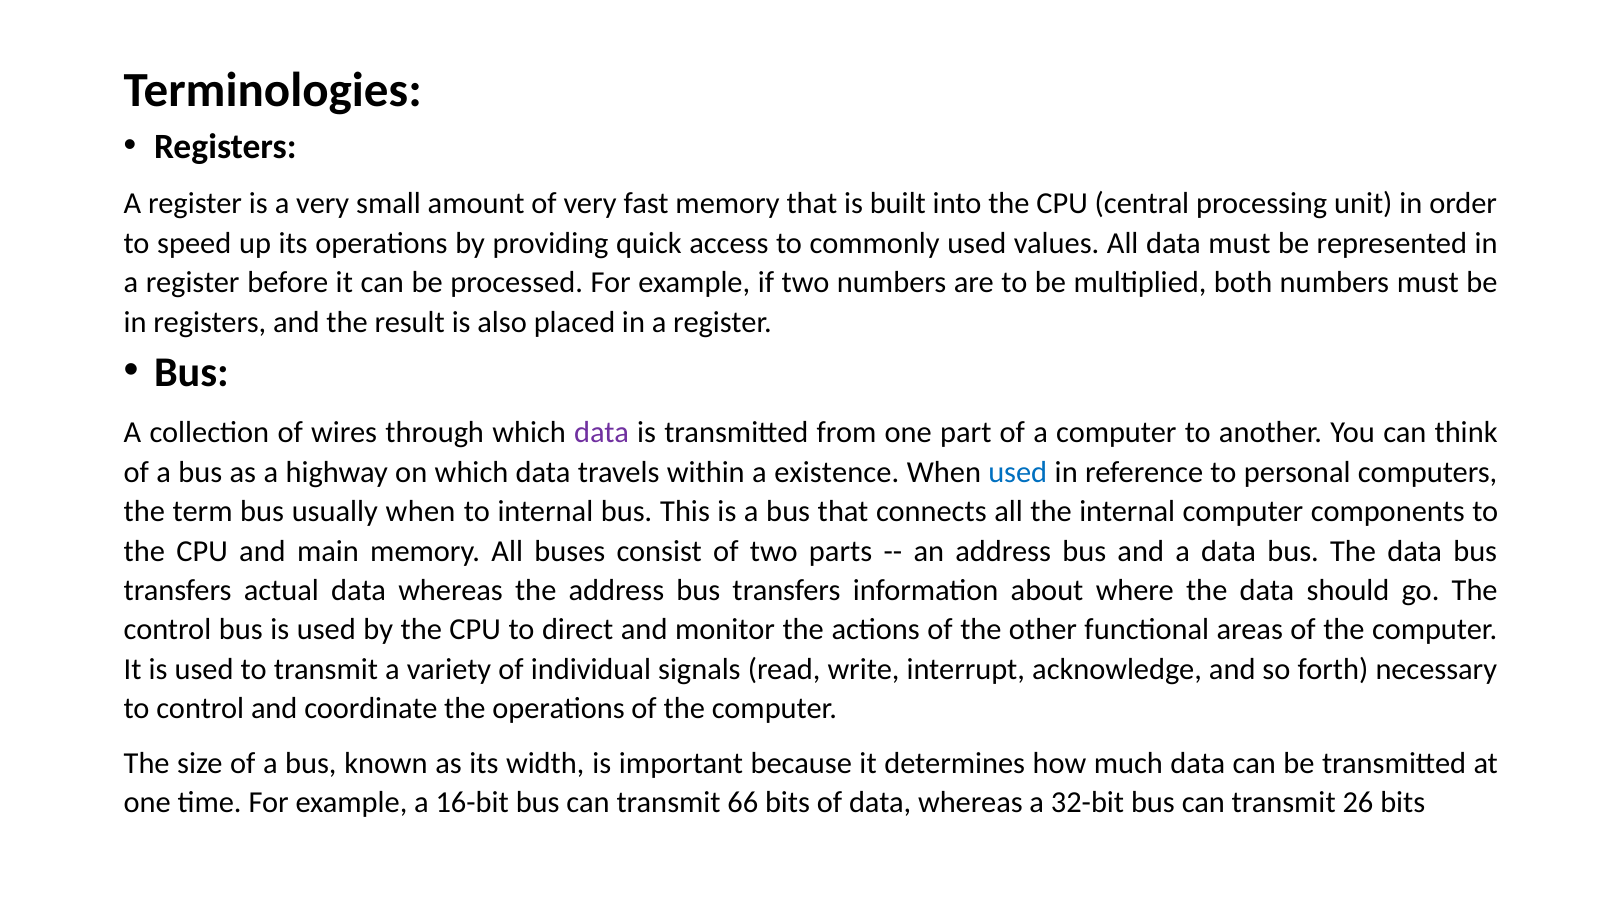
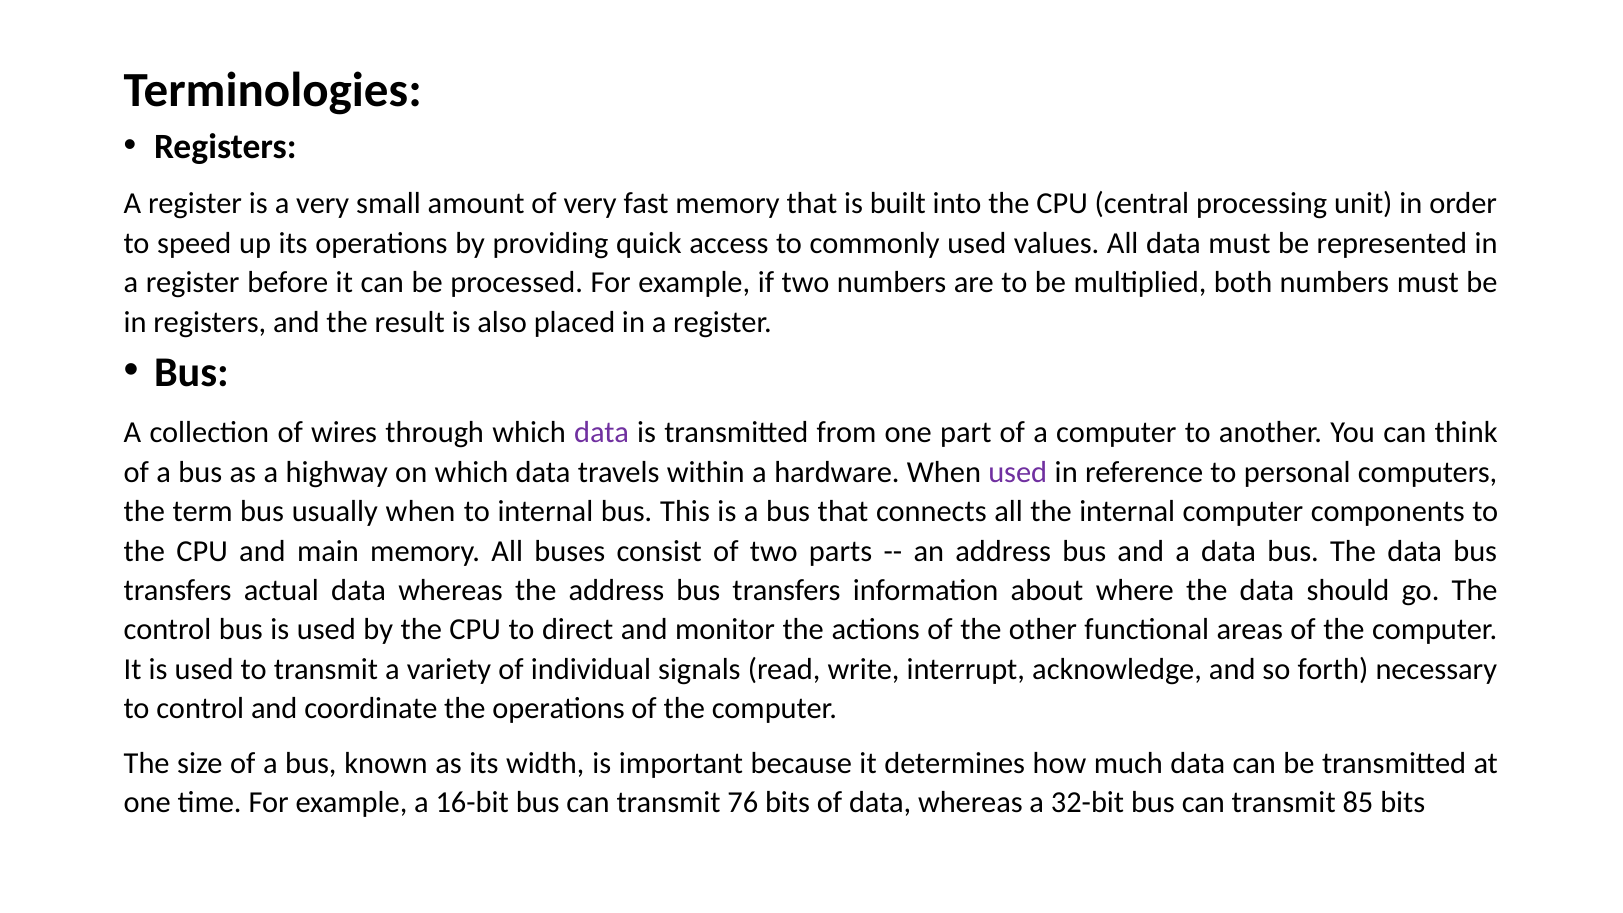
existence: existence -> hardware
used at (1018, 472) colour: blue -> purple
66: 66 -> 76
26: 26 -> 85
